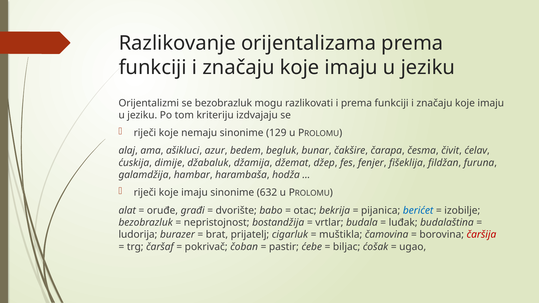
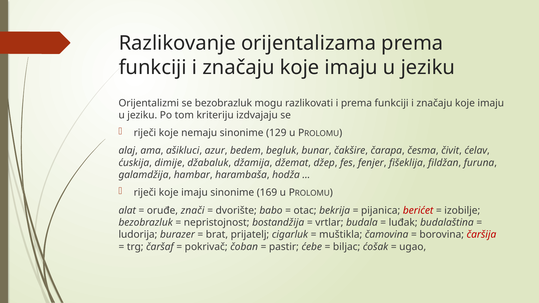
632: 632 -> 169
građi: građi -> znači
berićet colour: blue -> red
